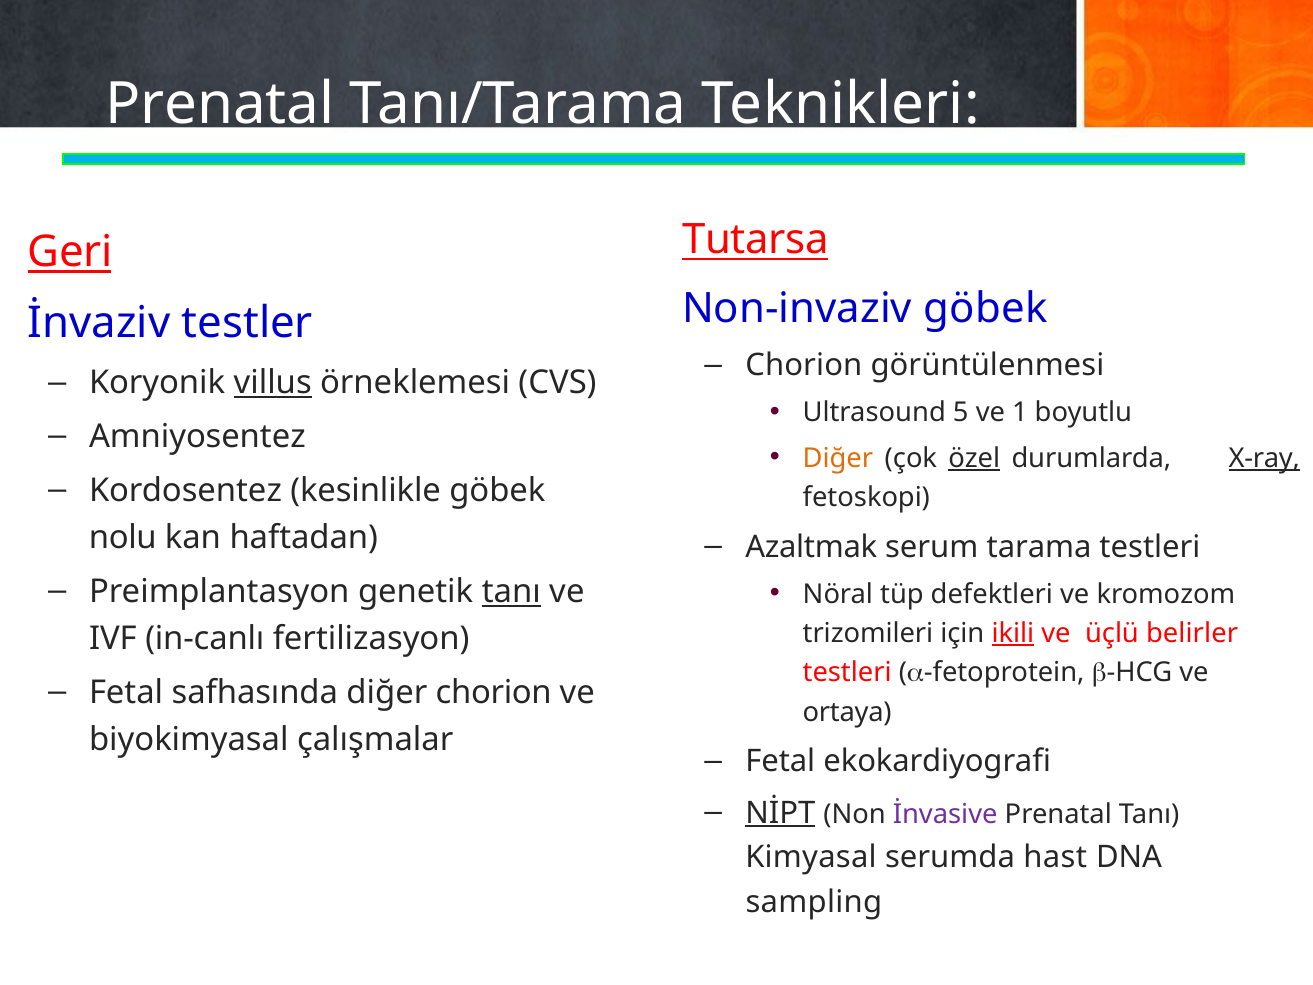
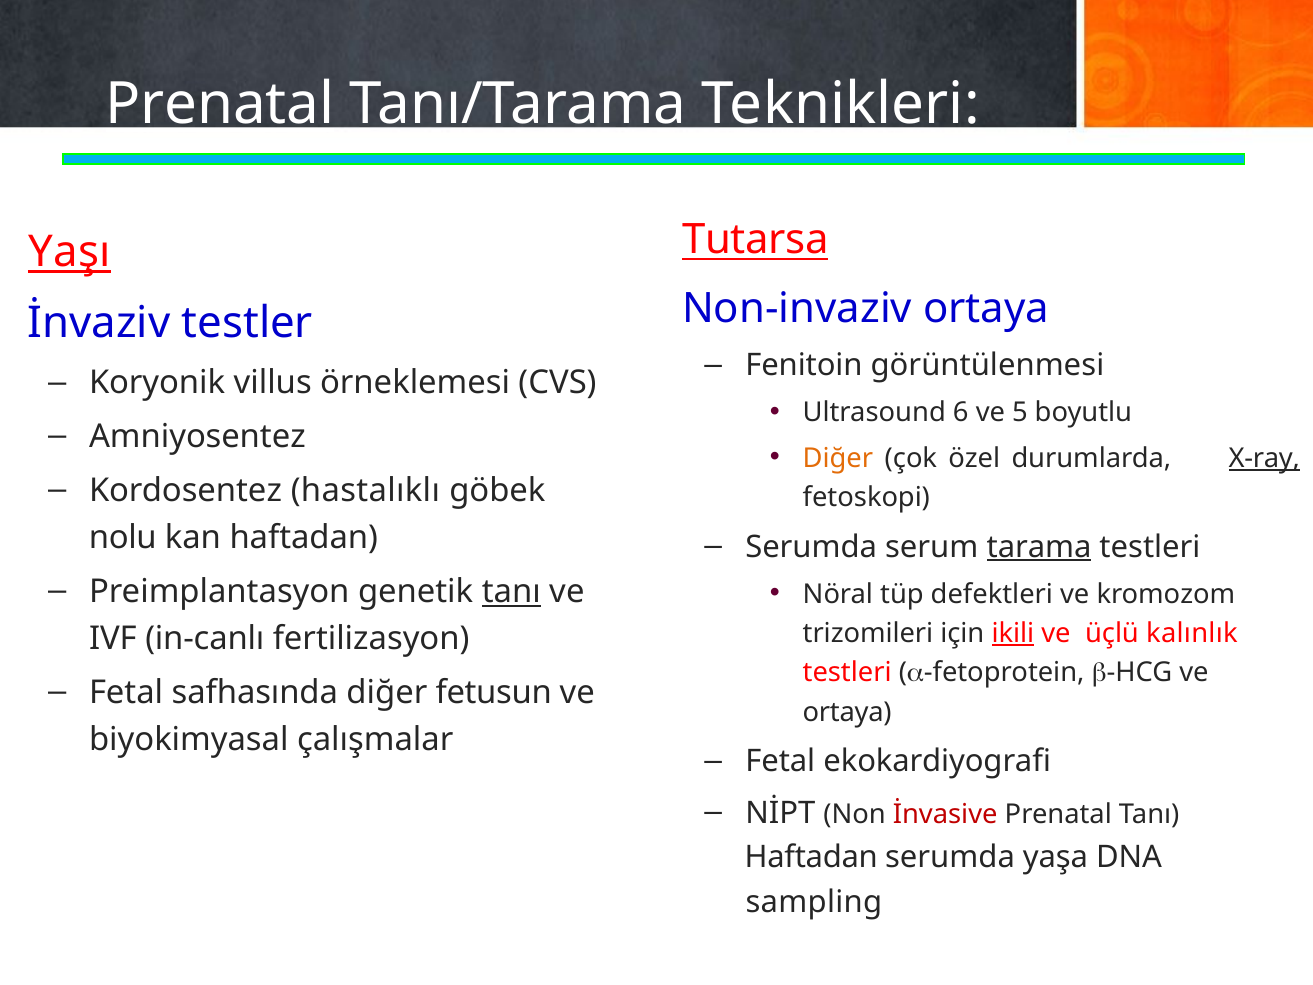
Geri: Geri -> Yaşı
Non-invaziv göbek: göbek -> ortaya
Chorion at (804, 366): Chorion -> Fenitoin
villus underline: present -> none
5: 5 -> 6
1: 1 -> 5
özel underline: present -> none
kesinlikle: kesinlikle -> hastalıklı
Azaltmak at (811, 547): Azaltmak -> Serumda
tarama underline: none -> present
belirler: belirler -> kalınlık
diğer chorion: chorion -> fetusun
NİPT underline: present -> none
İnvasive colour: purple -> red
Kimyasal at (811, 857): Kimyasal -> Haftadan
hast: hast -> yaşa
